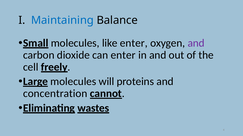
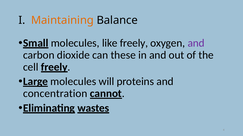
Maintaining colour: blue -> orange
like enter: enter -> freely
can enter: enter -> these
